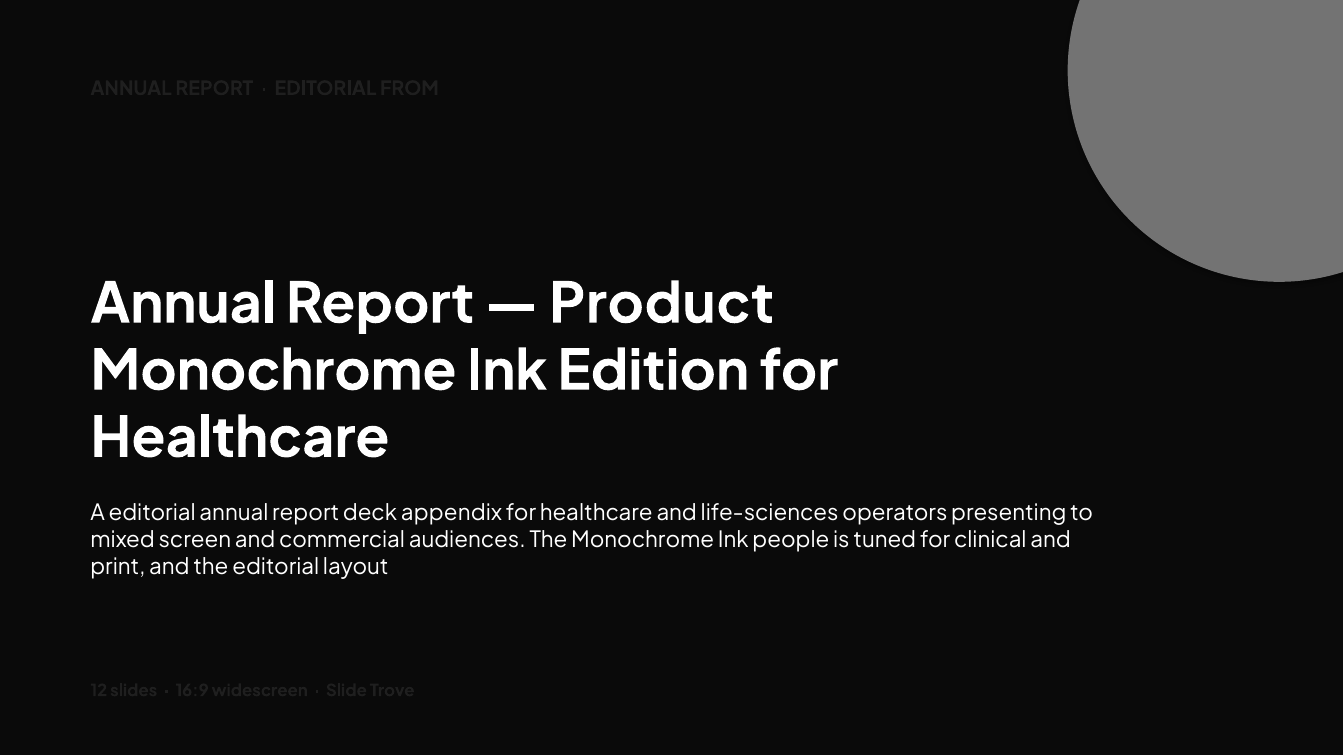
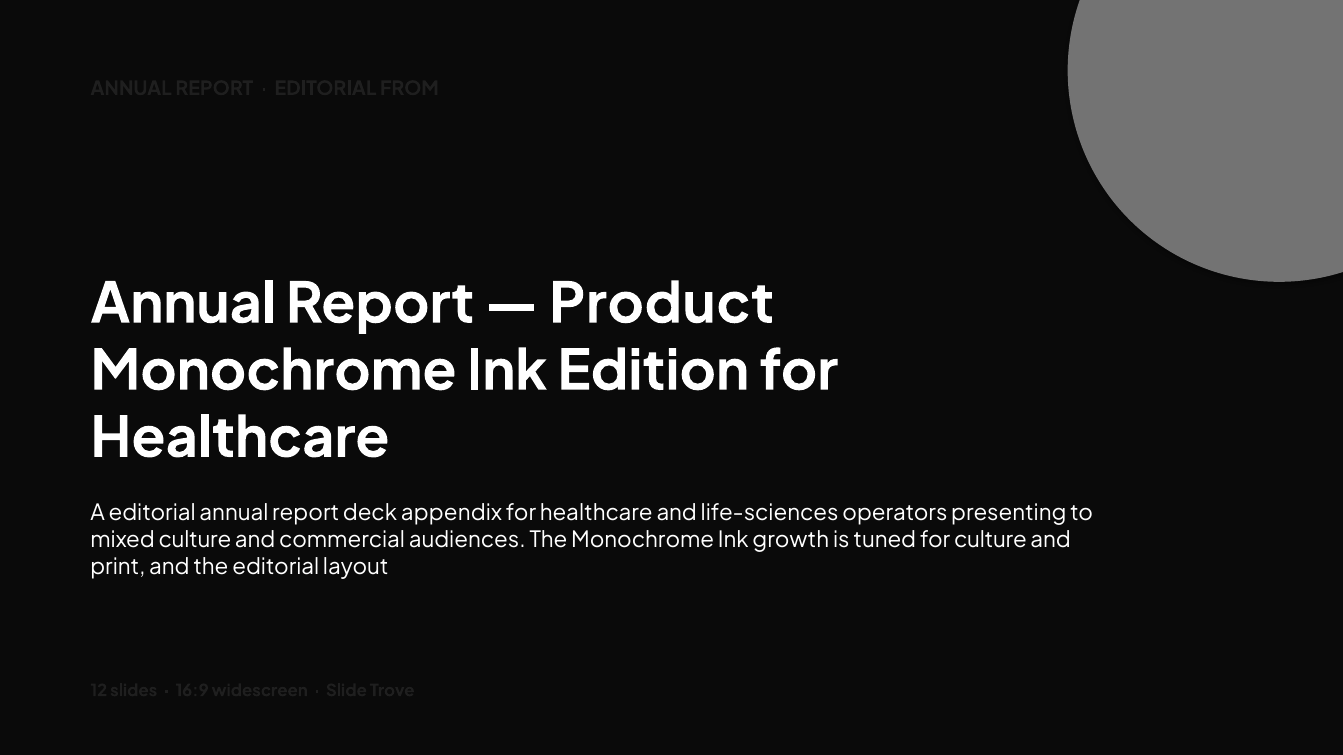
mixed screen: screen -> culture
people: people -> growth
for clinical: clinical -> culture
